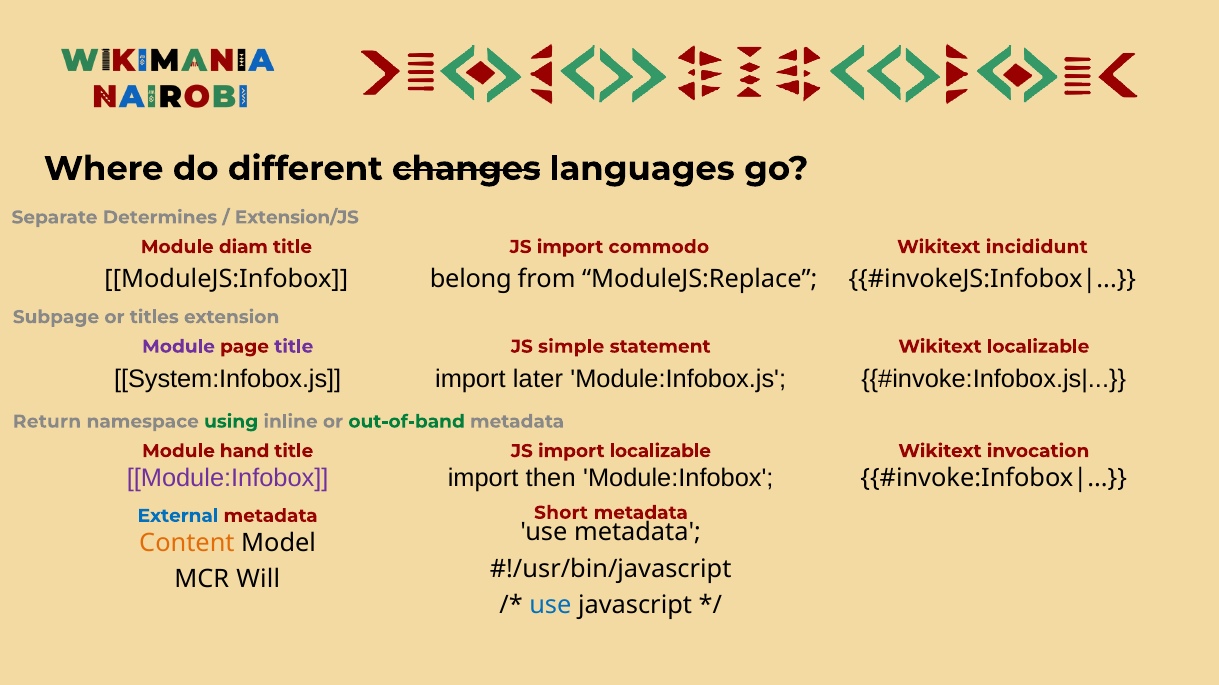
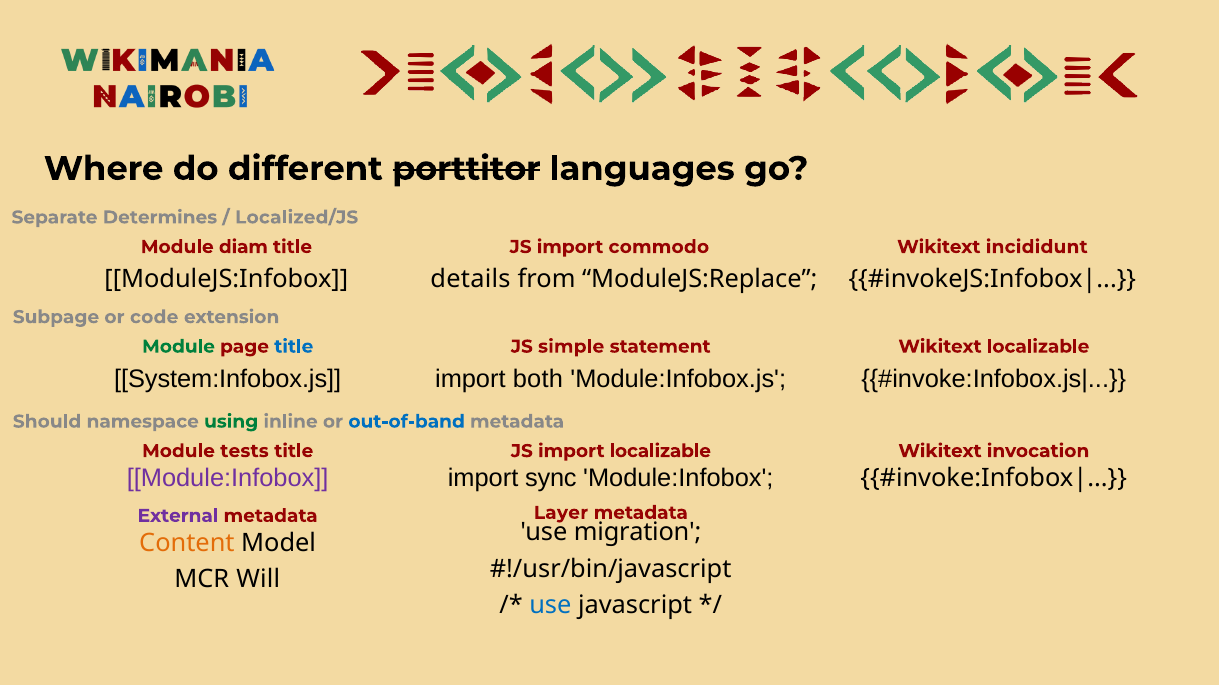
changes: changes -> porttitor
Extension/JS: Extension/JS -> Localized/JS
belong: belong -> details
titles: titles -> code
Module at (178, 347) colour: purple -> green
title at (294, 347) colour: purple -> blue
later: later -> both
Return: Return -> Should
out-of-band colour: green -> blue
hand: hand -> tests
then: then -> sync
Short: Short -> Layer
External colour: blue -> purple
use metadata: metadata -> migration
